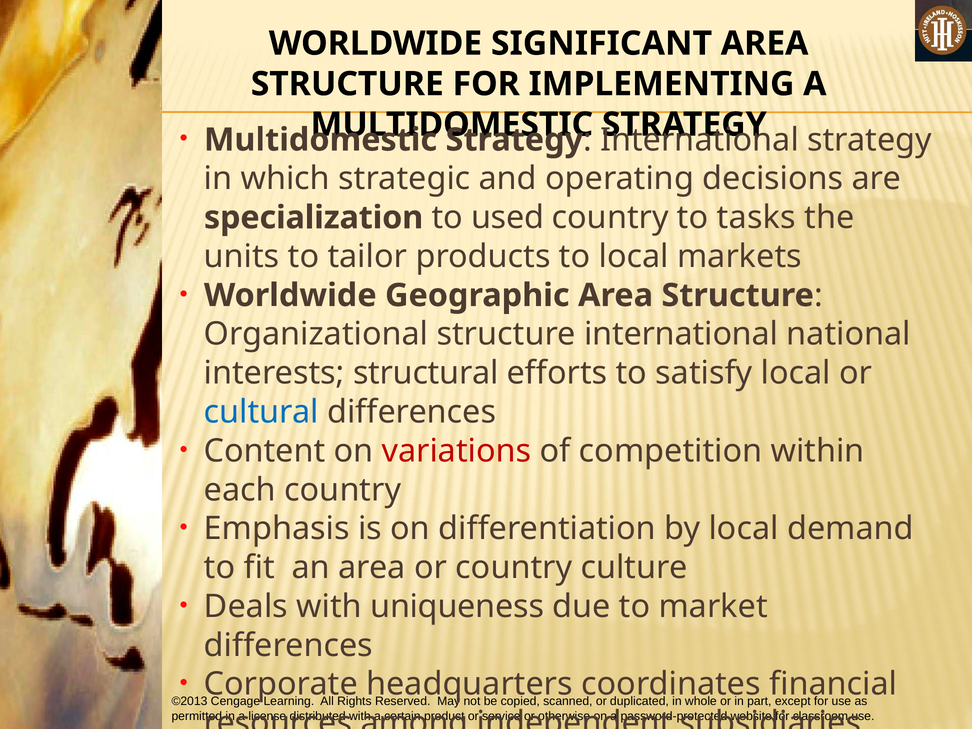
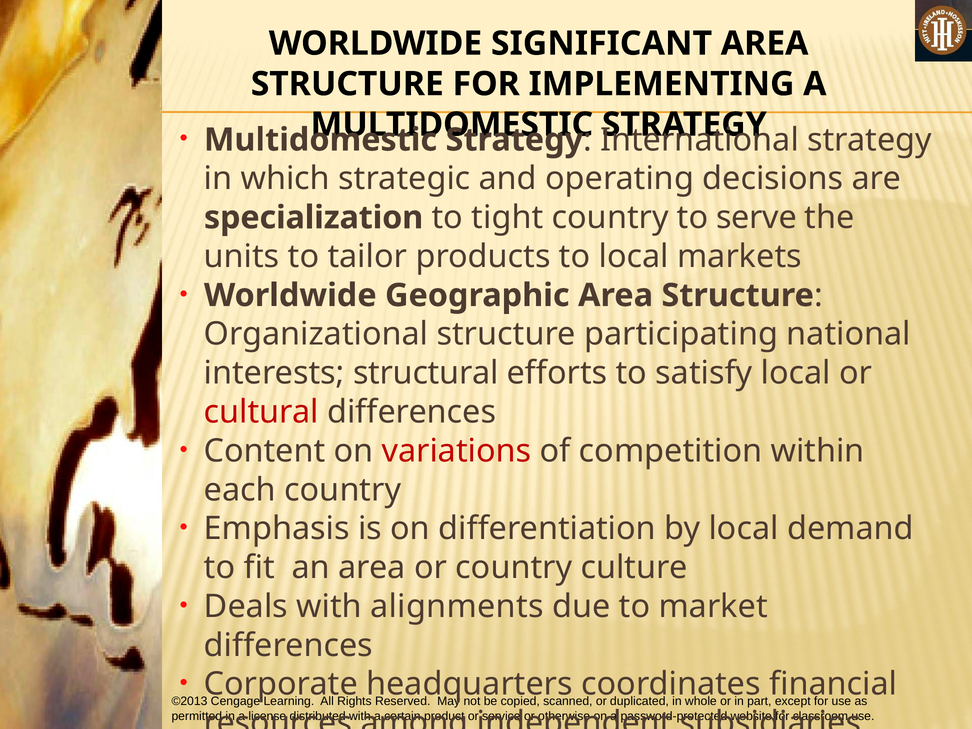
used: used -> tight
tasks: tasks -> serve
structure international: international -> participating
cultural colour: blue -> red
uniqueness: uniqueness -> alignments
